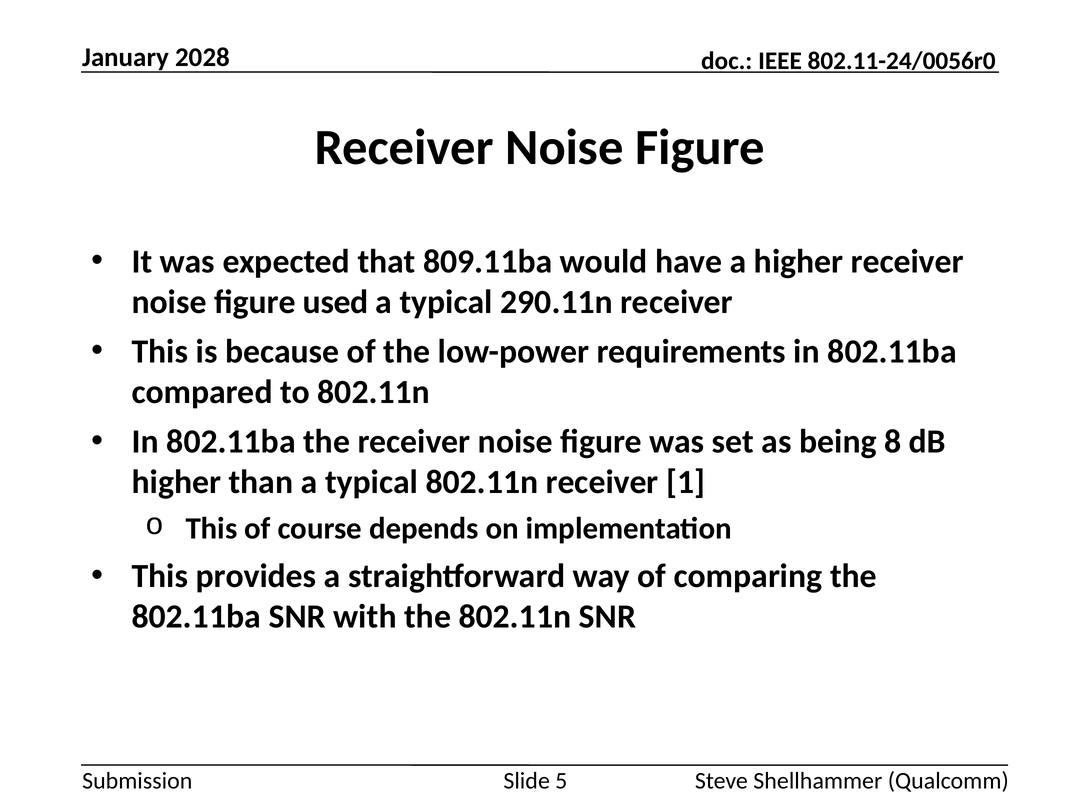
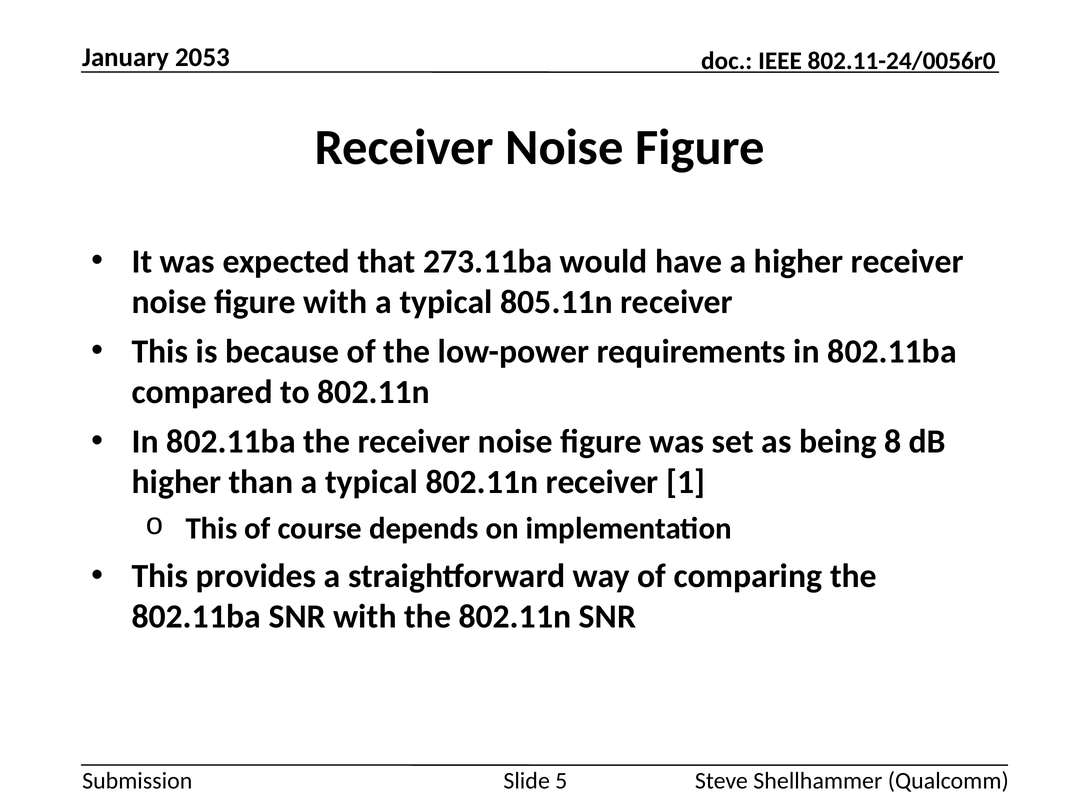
2028: 2028 -> 2053
809.11ba: 809.11ba -> 273.11ba
figure used: used -> with
290.11n: 290.11n -> 805.11n
